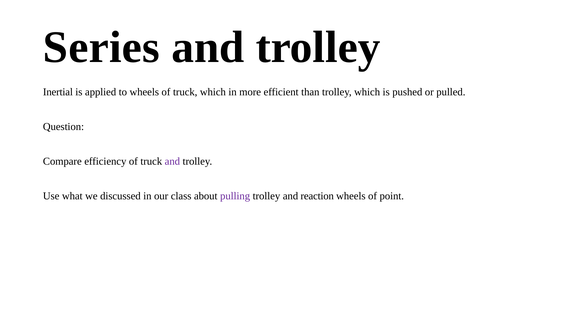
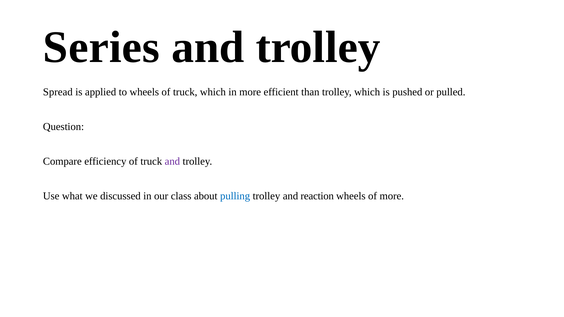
Inertial: Inertial -> Spread
pulling colour: purple -> blue
of point: point -> more
